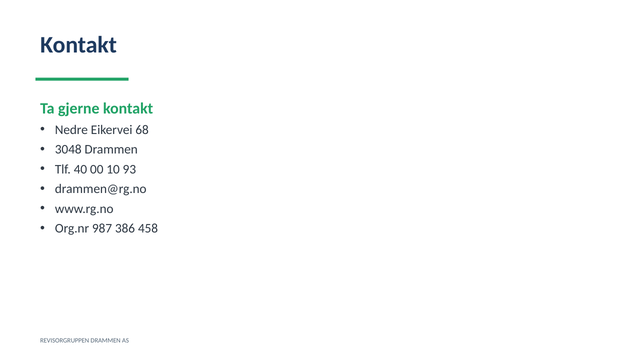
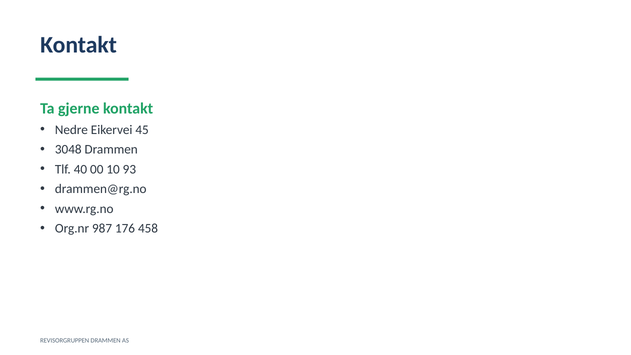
68: 68 -> 45
386: 386 -> 176
